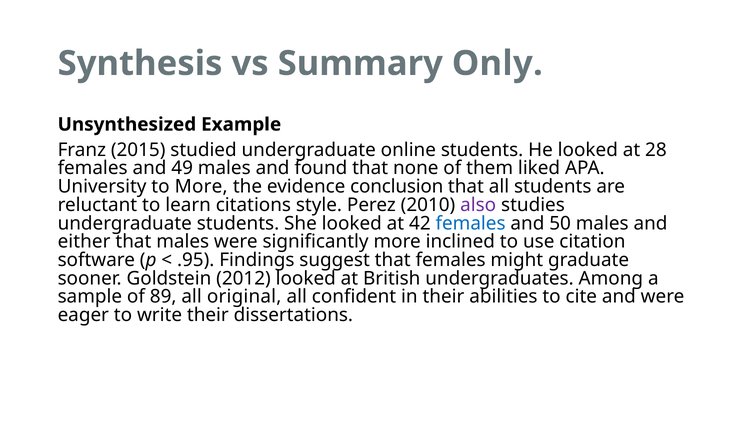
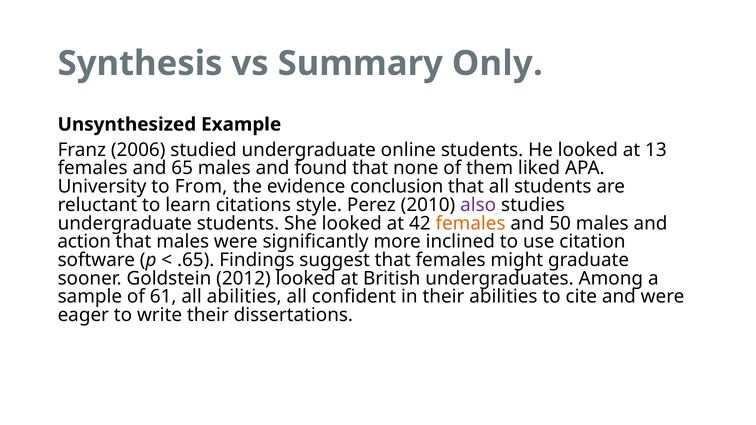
2015: 2015 -> 2006
28: 28 -> 13
49: 49 -> 65
to More: More -> From
females at (471, 223) colour: blue -> orange
either: either -> action
.95: .95 -> .65
89: 89 -> 61
all original: original -> abilities
